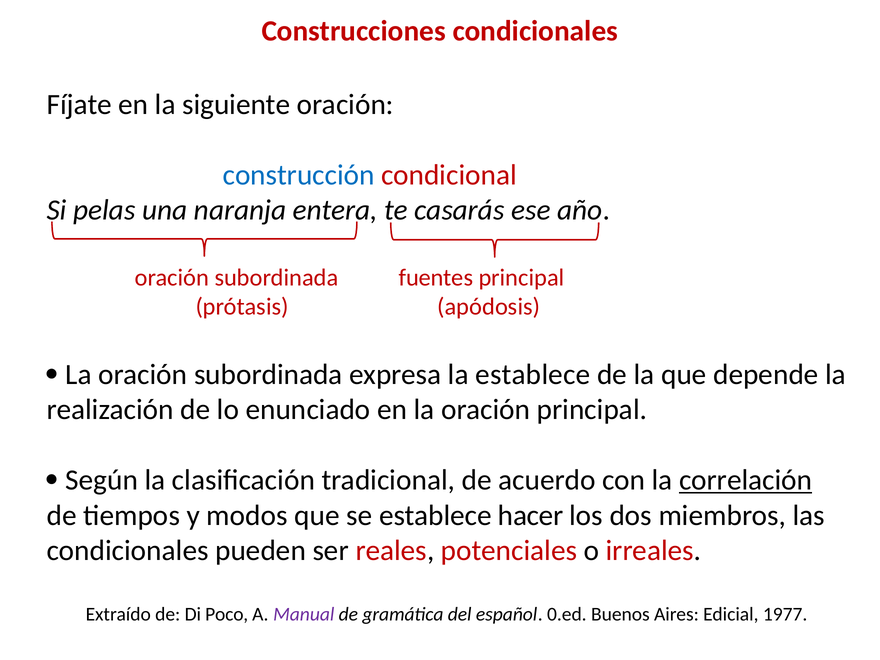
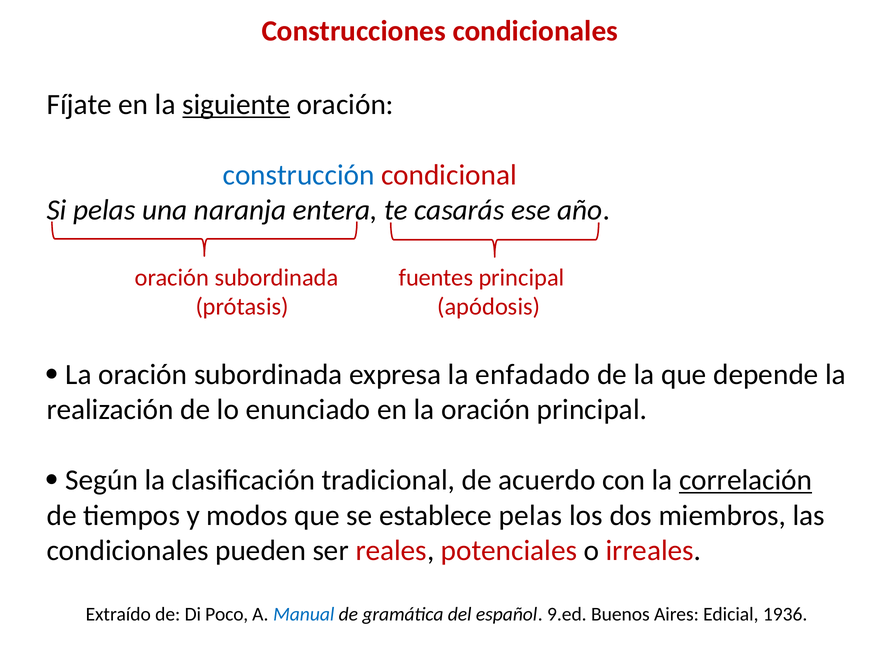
siguiente underline: none -> present
la establece: establece -> enfadado
establece hacer: hacer -> pelas
Manual colour: purple -> blue
0.ed: 0.ed -> 9.ed
1977: 1977 -> 1936
